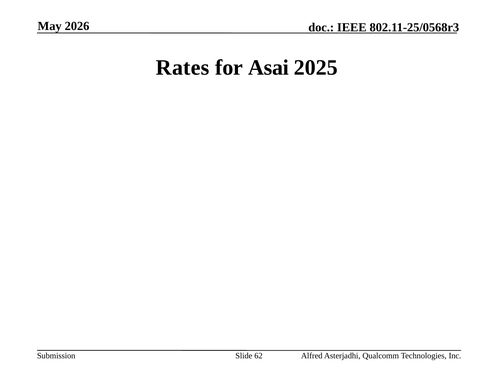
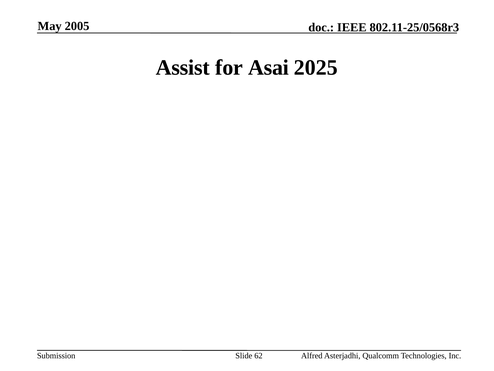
2026: 2026 -> 2005
Rates: Rates -> Assist
